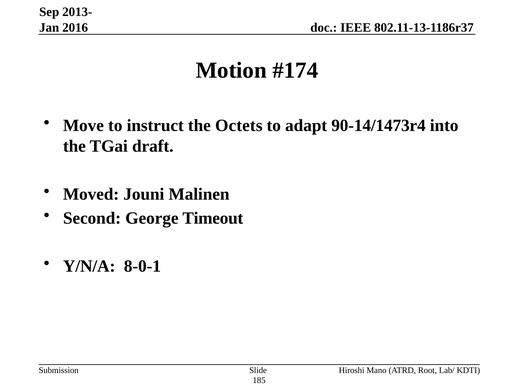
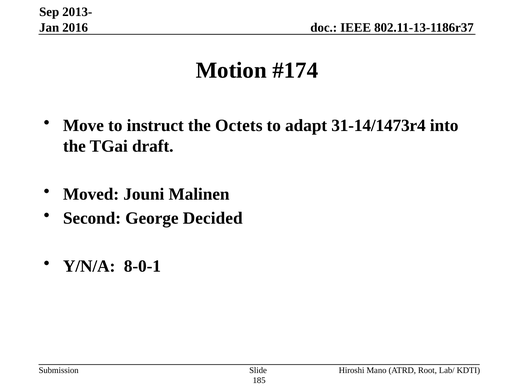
90-14/1473r4: 90-14/1473r4 -> 31-14/1473r4
Timeout: Timeout -> Decided
